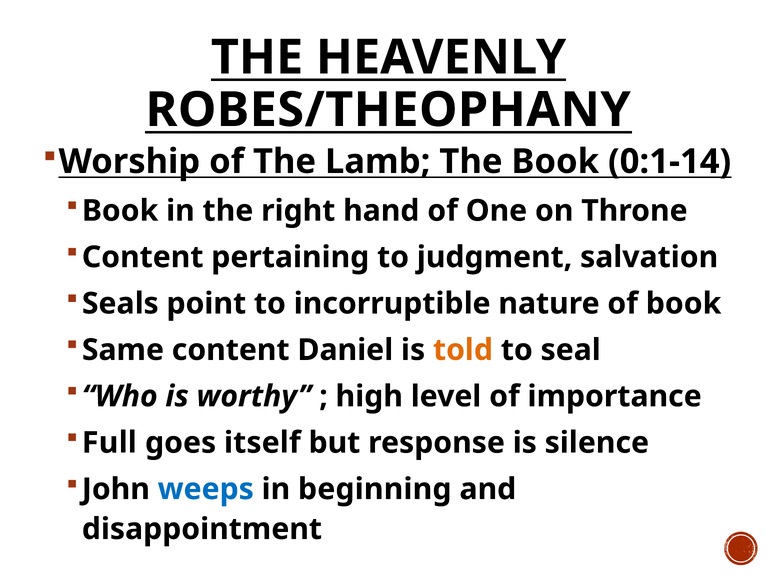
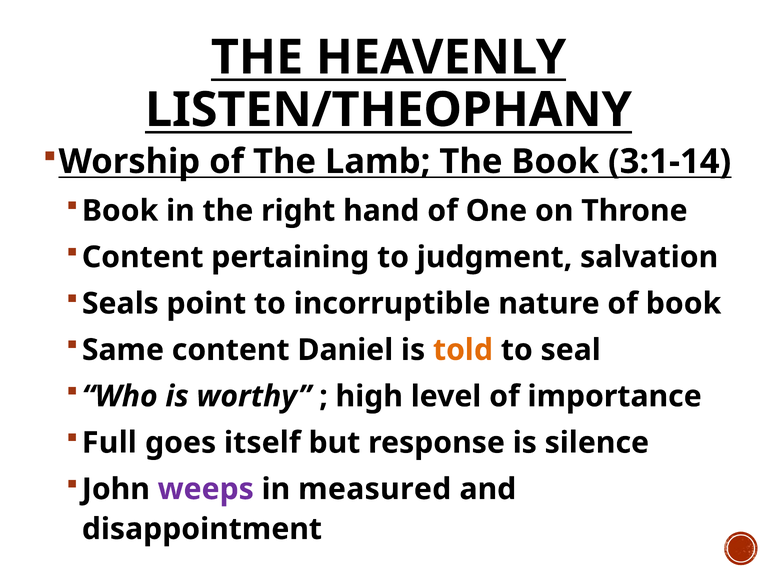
ROBES/THEOPHANY: ROBES/THEOPHANY -> LISTEN/THEOPHANY
0:1-14: 0:1-14 -> 3:1-14
weeps colour: blue -> purple
beginning: beginning -> measured
